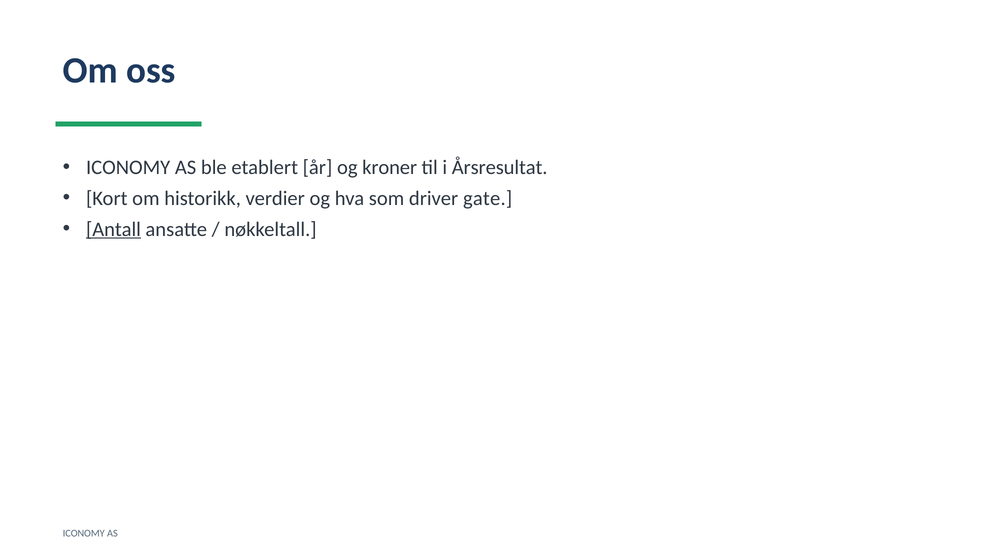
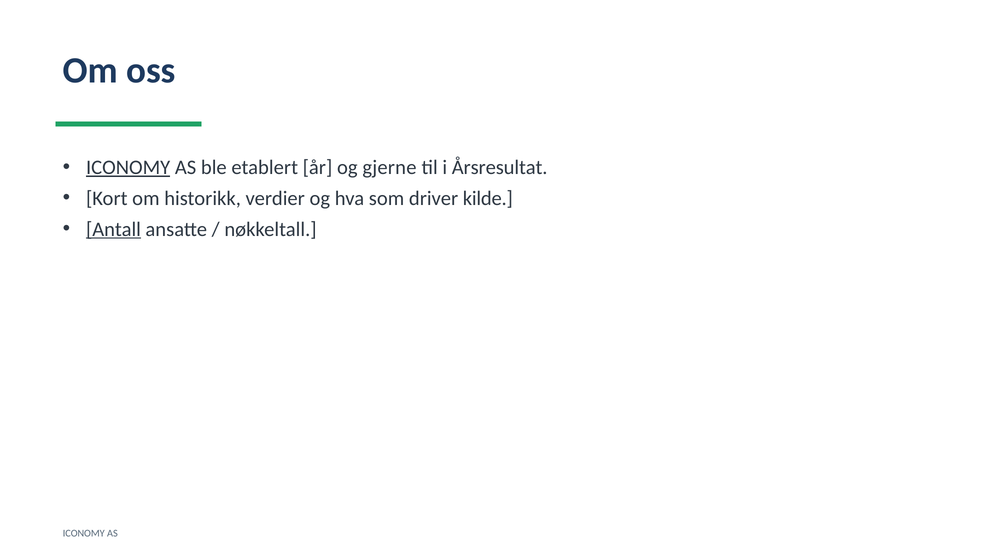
ICONOMY at (128, 167) underline: none -> present
kroner: kroner -> gjerne
gate: gate -> kilde
